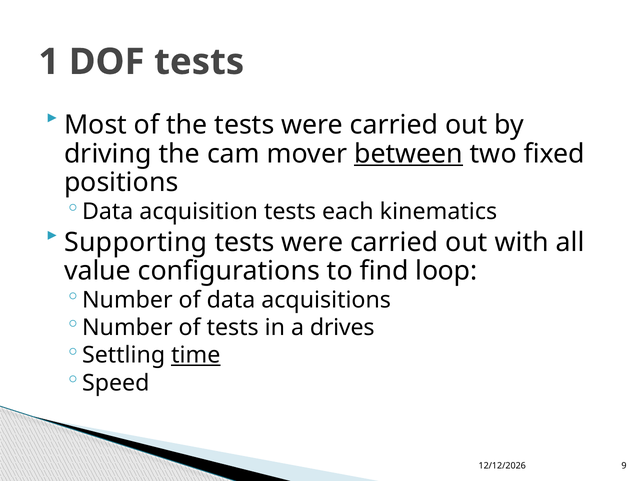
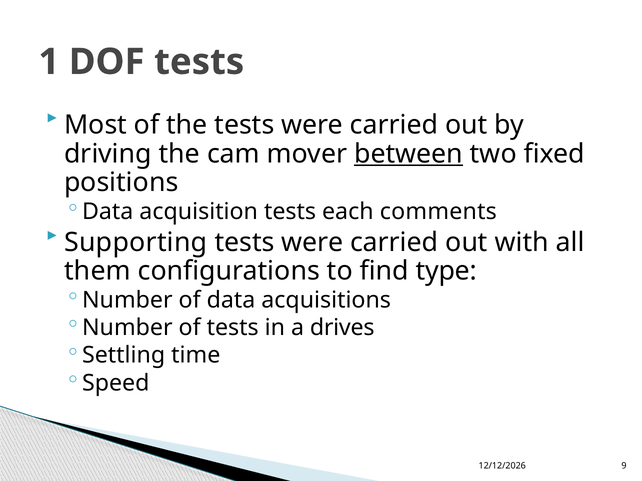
kinematics: kinematics -> comments
value: value -> them
loop: loop -> type
time underline: present -> none
